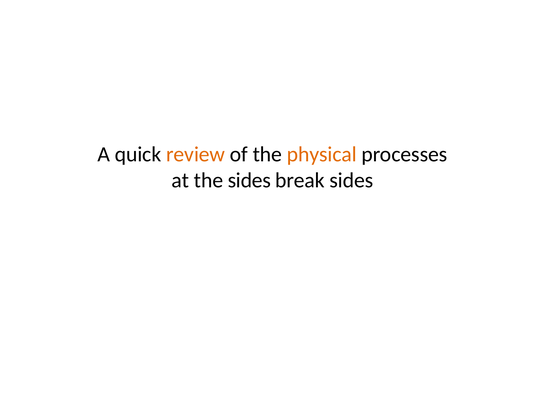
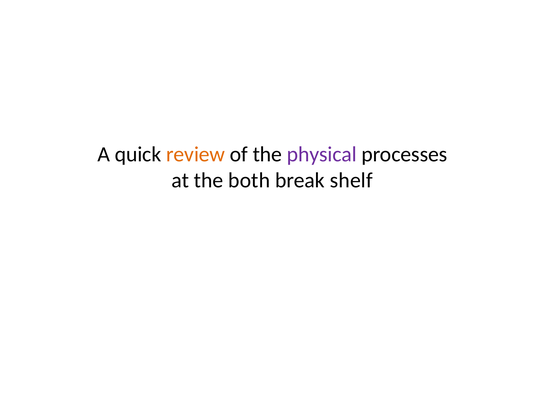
physical colour: orange -> purple
the sides: sides -> both
break sides: sides -> shelf
